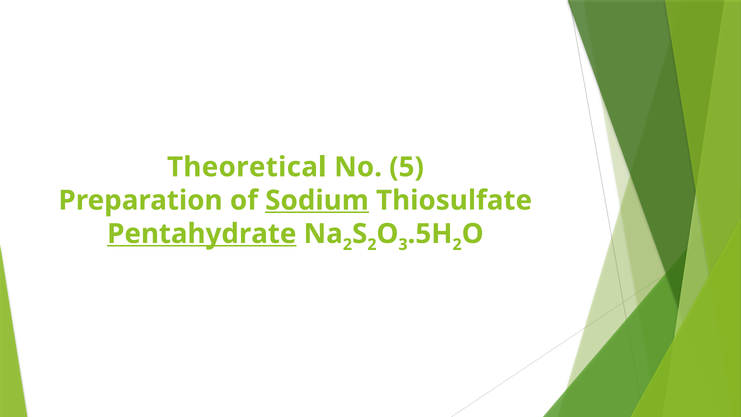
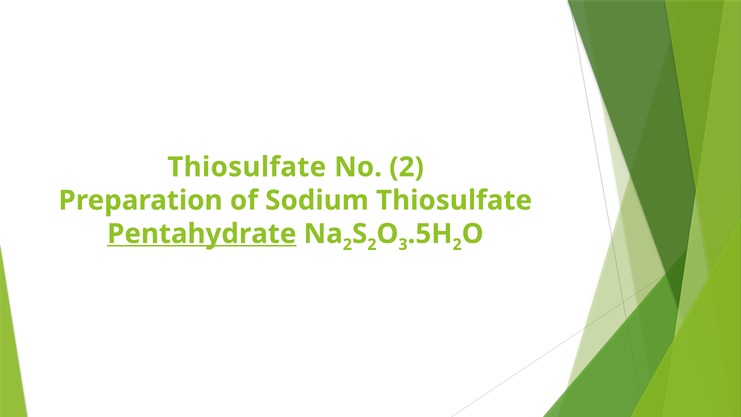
Theoretical at (247, 167): Theoretical -> Thiosulfate
No 5: 5 -> 2
Sodium underline: present -> none
